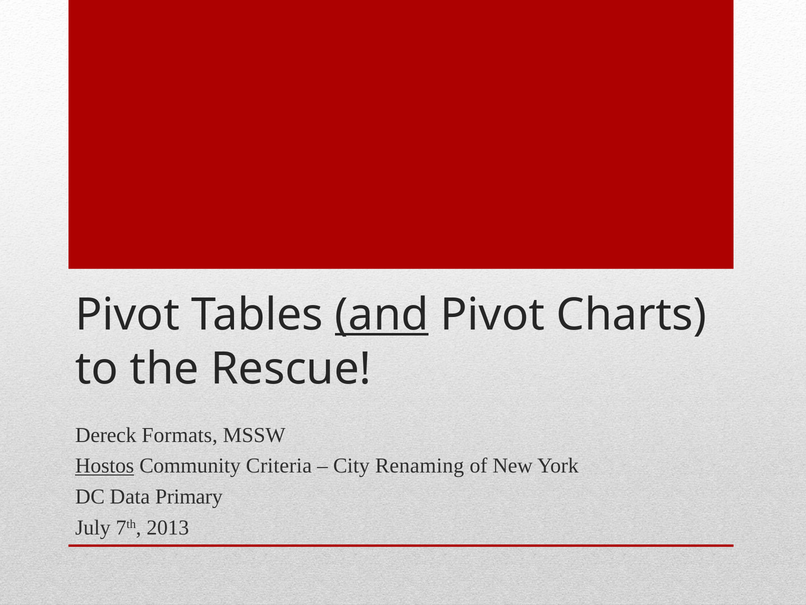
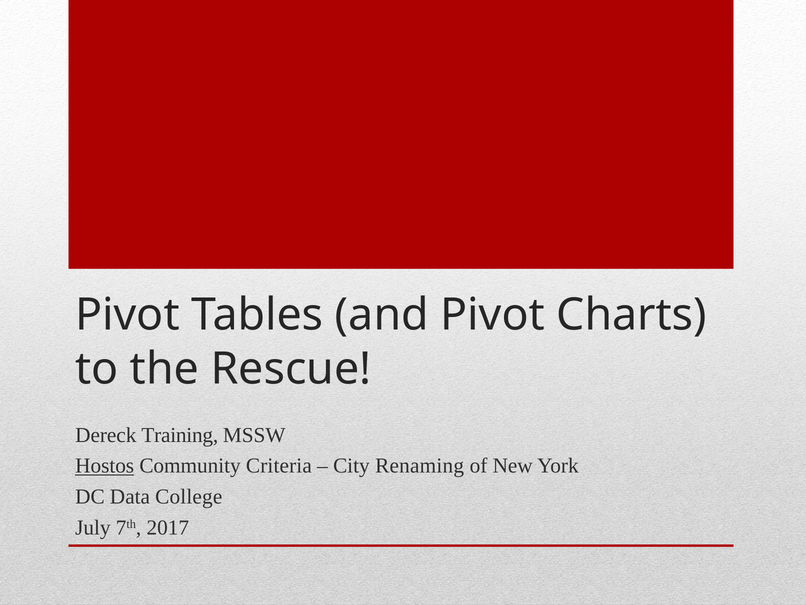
and underline: present -> none
Formats: Formats -> Training
Primary: Primary -> College
2013: 2013 -> 2017
